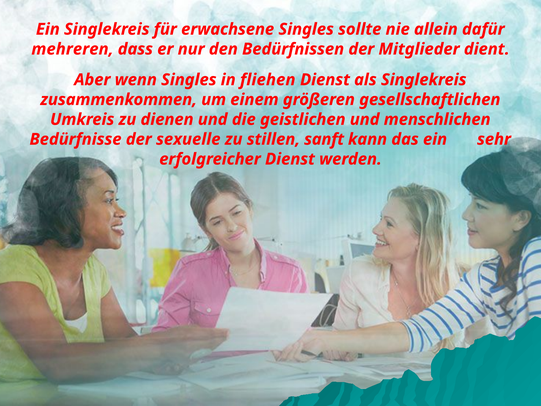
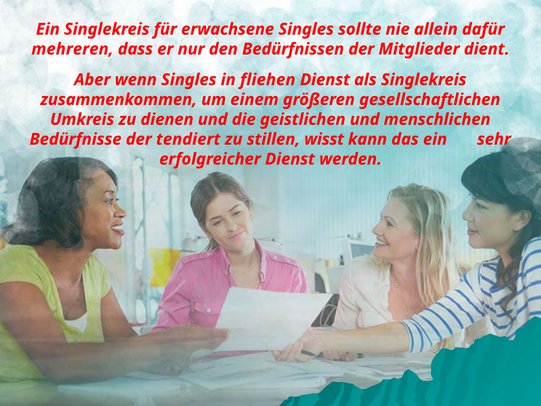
sexuelle: sexuelle -> tendiert
sanft: sanft -> wisst
